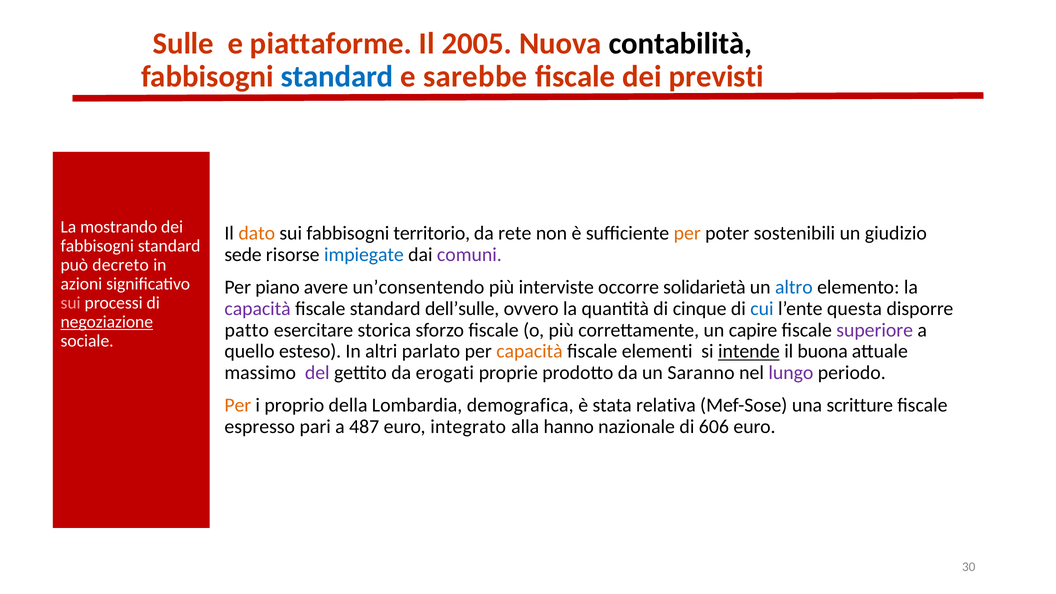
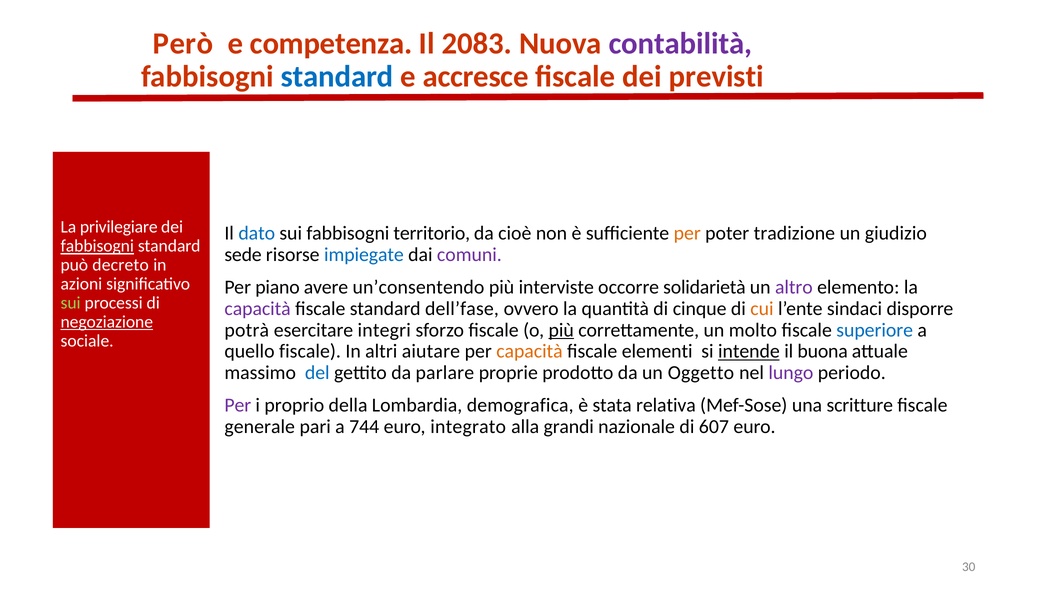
Sulle: Sulle -> Però
piattaforme: piattaforme -> competenza
2005: 2005 -> 2083
contabilità colour: black -> purple
sarebbe: sarebbe -> accresce
mostrando: mostrando -> privilegiare
dato colour: orange -> blue
rete: rete -> cioè
sostenibili: sostenibili -> tradizione
fabbisogni at (97, 246) underline: none -> present
altro colour: blue -> purple
sui at (71, 303) colour: pink -> light green
dell’sulle: dell’sulle -> dell’fase
cui colour: blue -> orange
questa: questa -> sindaci
patto: patto -> potrà
storica: storica -> integri
più at (561, 330) underline: none -> present
capire: capire -> molto
superiore colour: purple -> blue
quello esteso: esteso -> fiscale
parlato: parlato -> aiutare
del colour: purple -> blue
erogati: erogati -> parlare
Saranno: Saranno -> Oggetto
Per at (238, 405) colour: orange -> purple
espresso: espresso -> generale
487: 487 -> 744
hanno: hanno -> grandi
606: 606 -> 607
